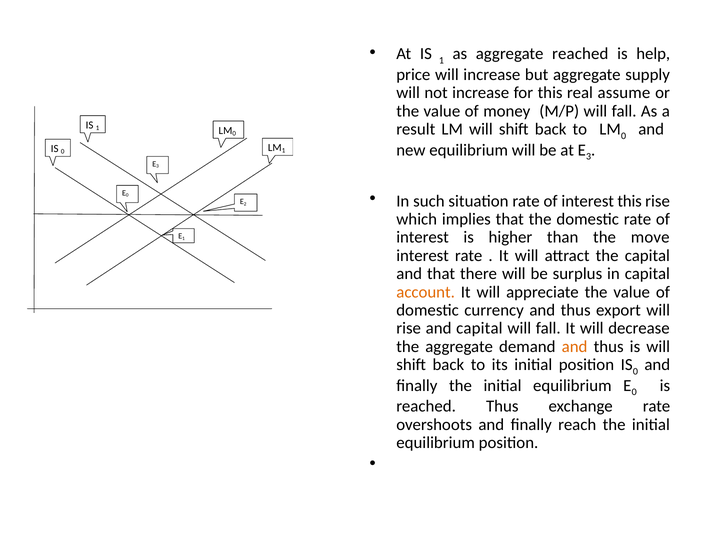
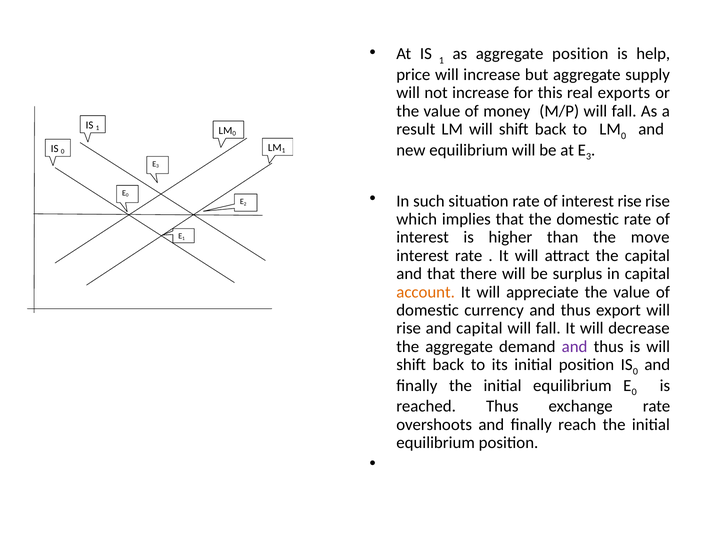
aggregate reached: reached -> position
assume: assume -> exports
interest this: this -> rise
and at (575, 346) colour: orange -> purple
